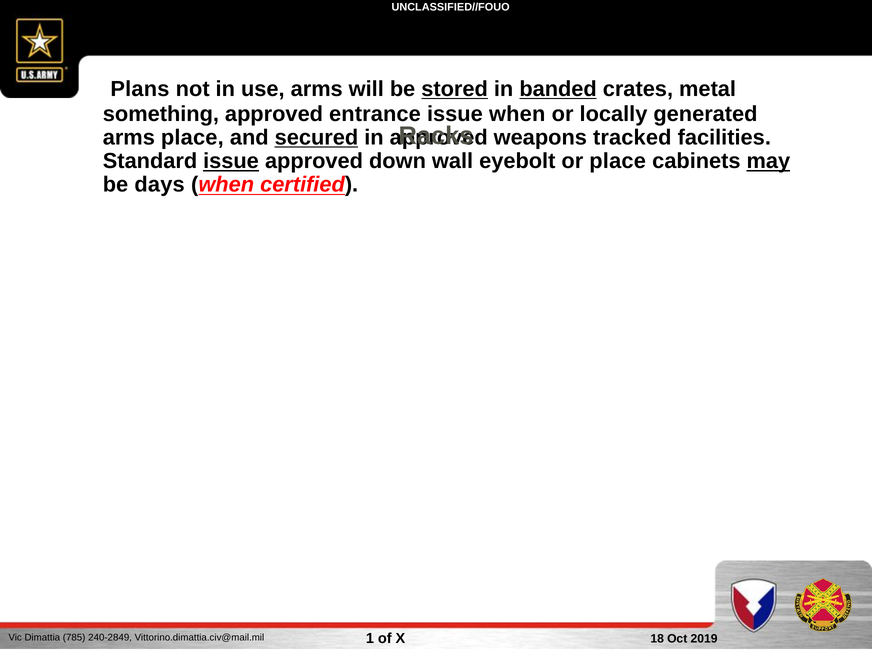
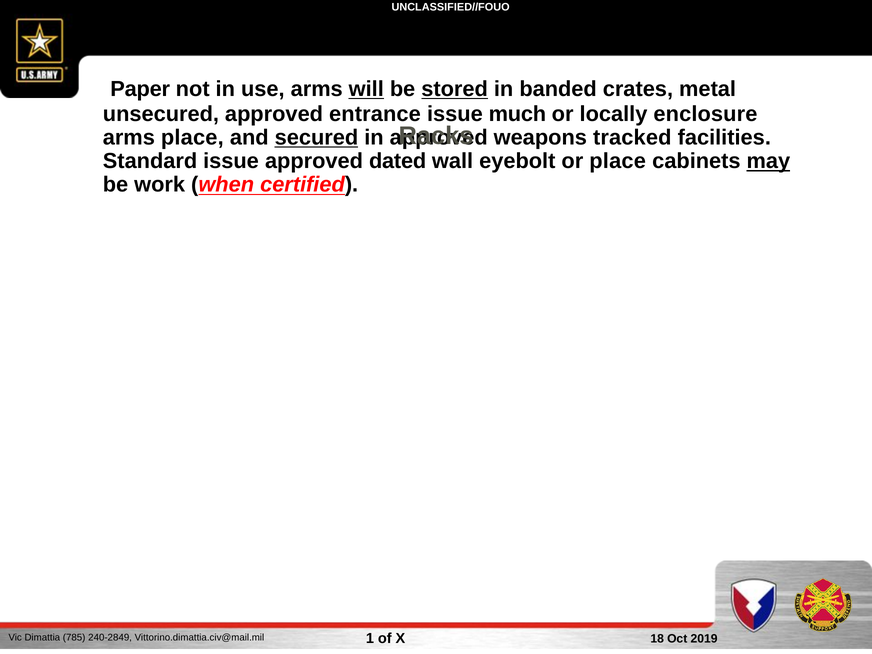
Plans: Plans -> Paper
will underline: none -> present
banded underline: present -> none
something: something -> unsecured
issue when: when -> much
generated: generated -> enclosure
issue at (231, 161) underline: present -> none
down: down -> dated
days: days -> work
